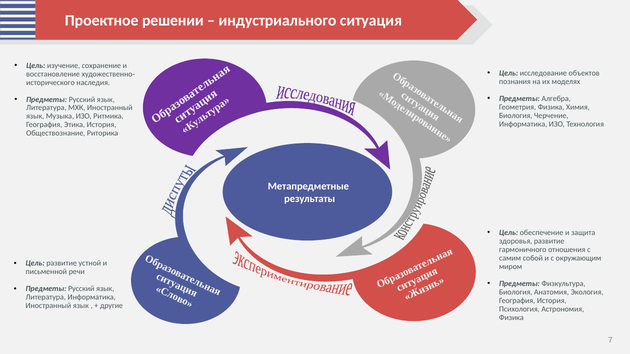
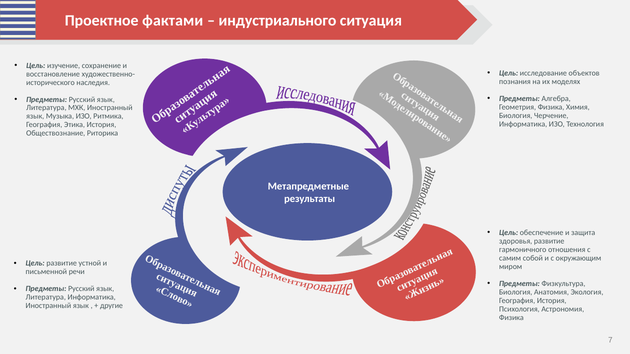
решении: решении -> фактами
